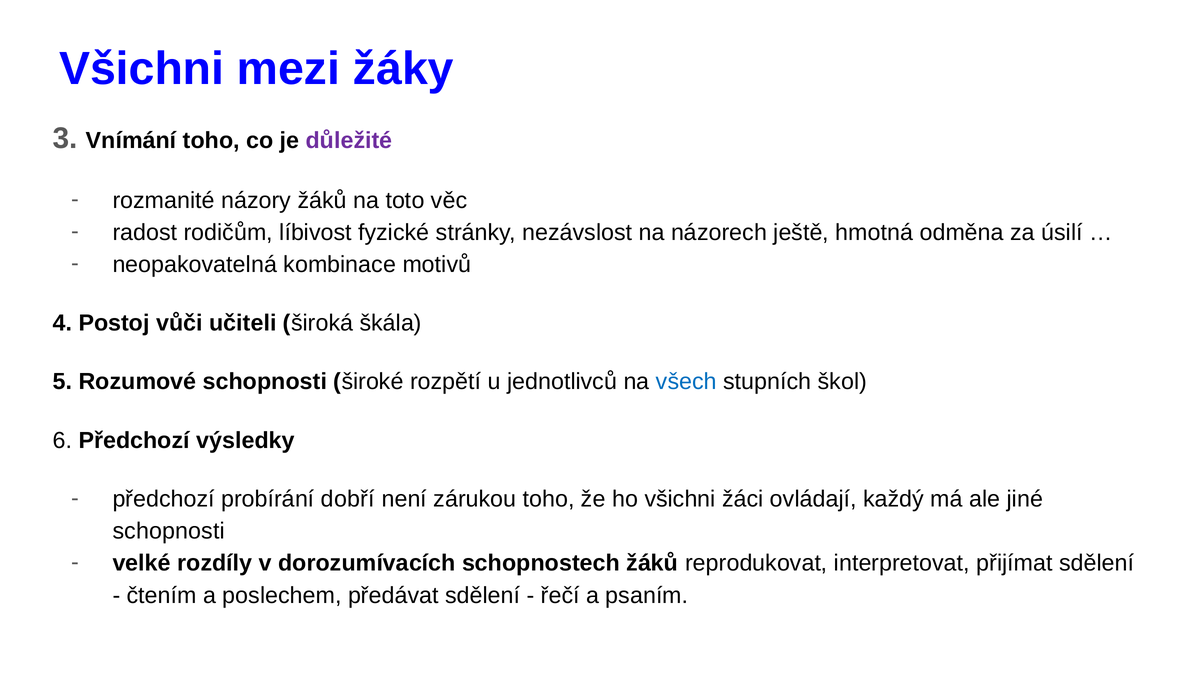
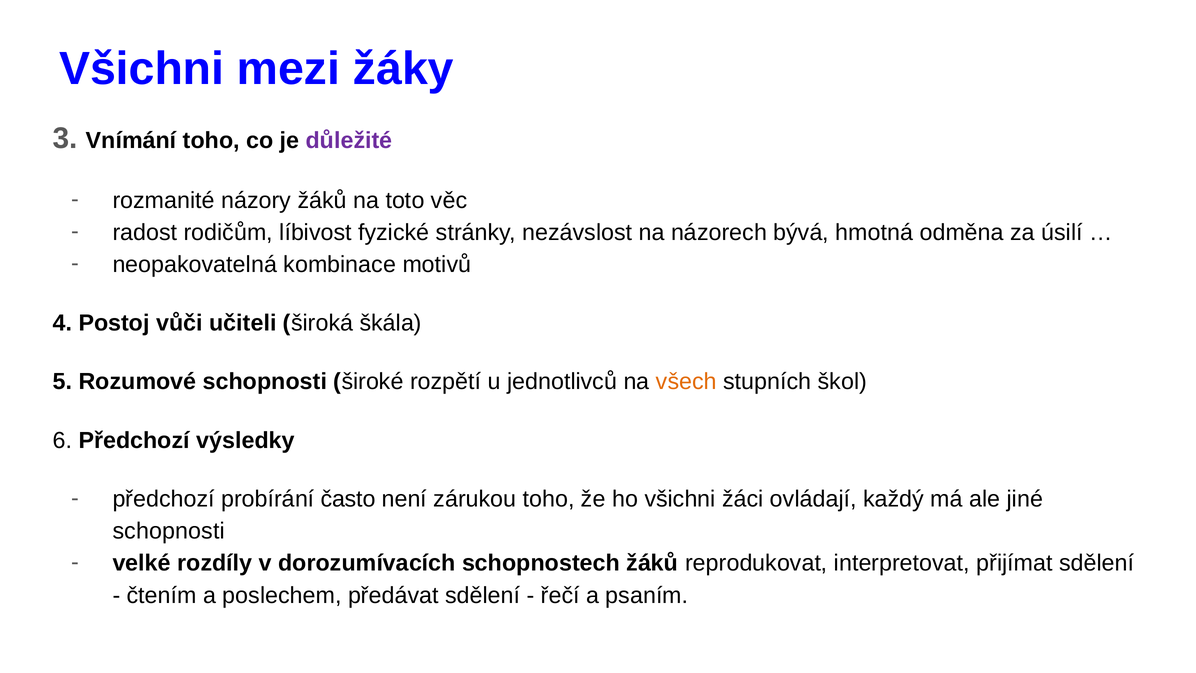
ještě: ještě -> bývá
všech colour: blue -> orange
dobří: dobří -> často
